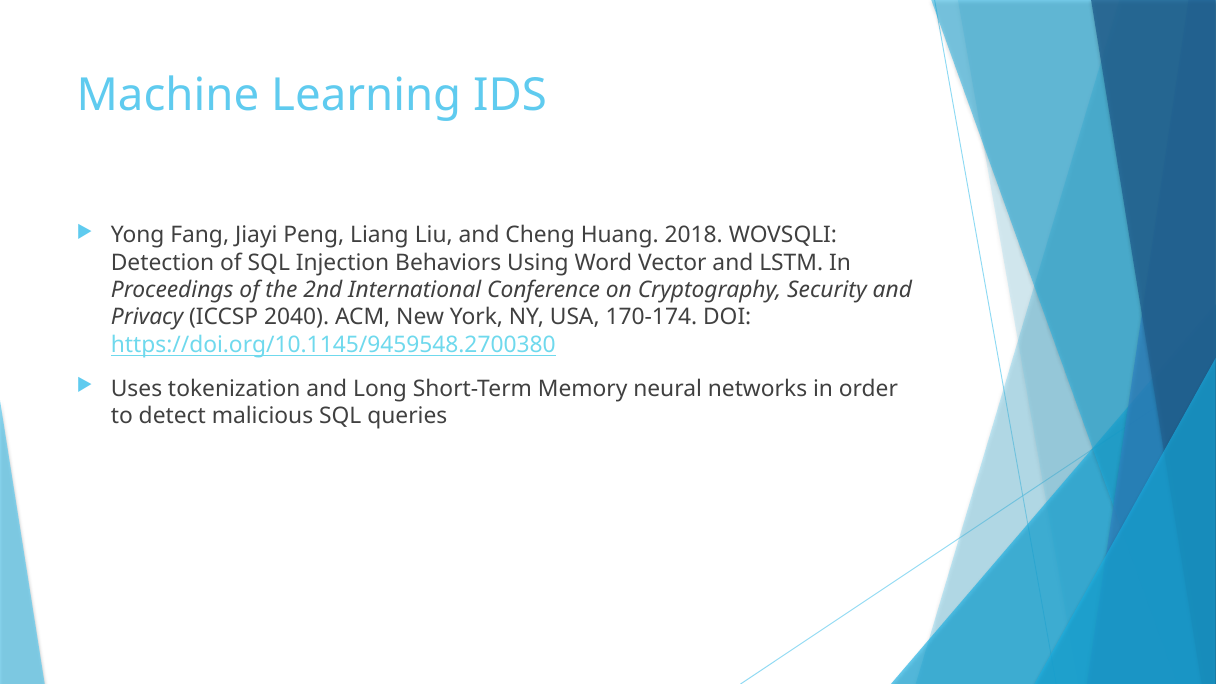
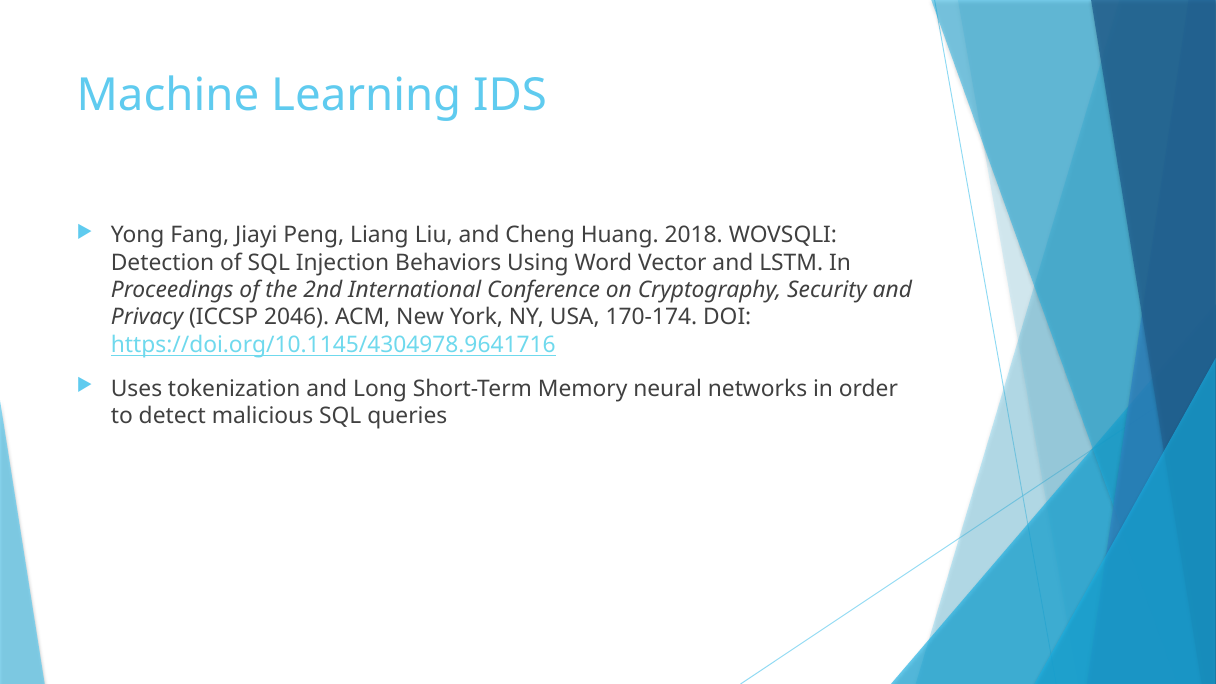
2040: 2040 -> 2046
https://doi.org/10.1145/9459548.2700380: https://doi.org/10.1145/9459548.2700380 -> https://doi.org/10.1145/4304978.9641716
